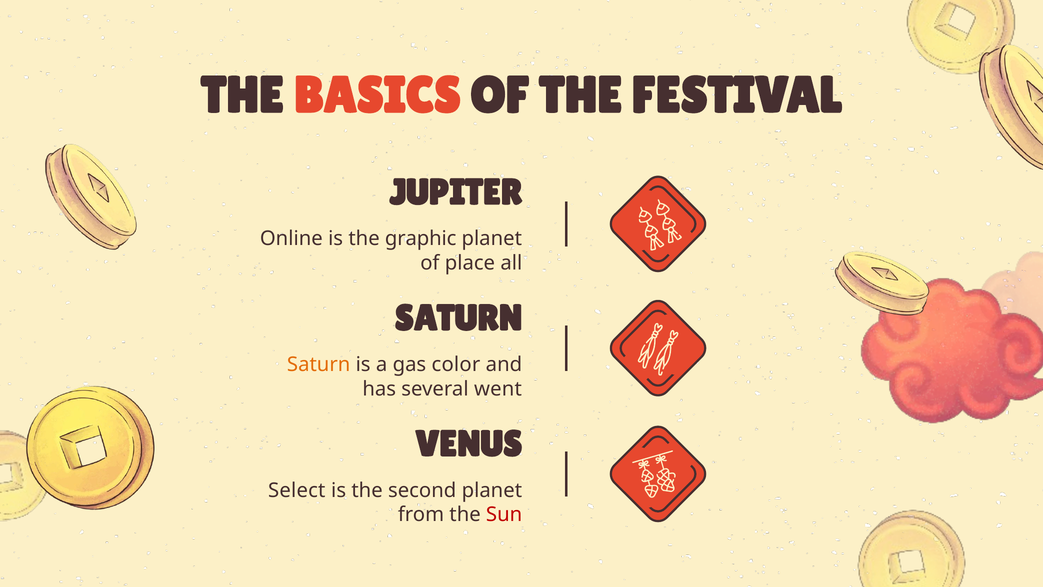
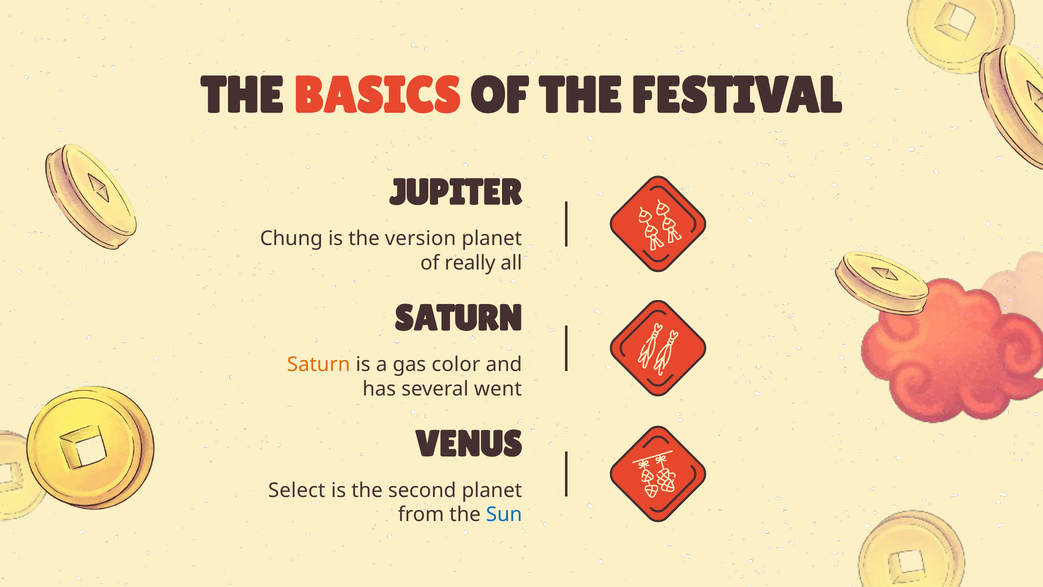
Online: Online -> Chung
graphic: graphic -> version
place: place -> really
Sun colour: red -> blue
